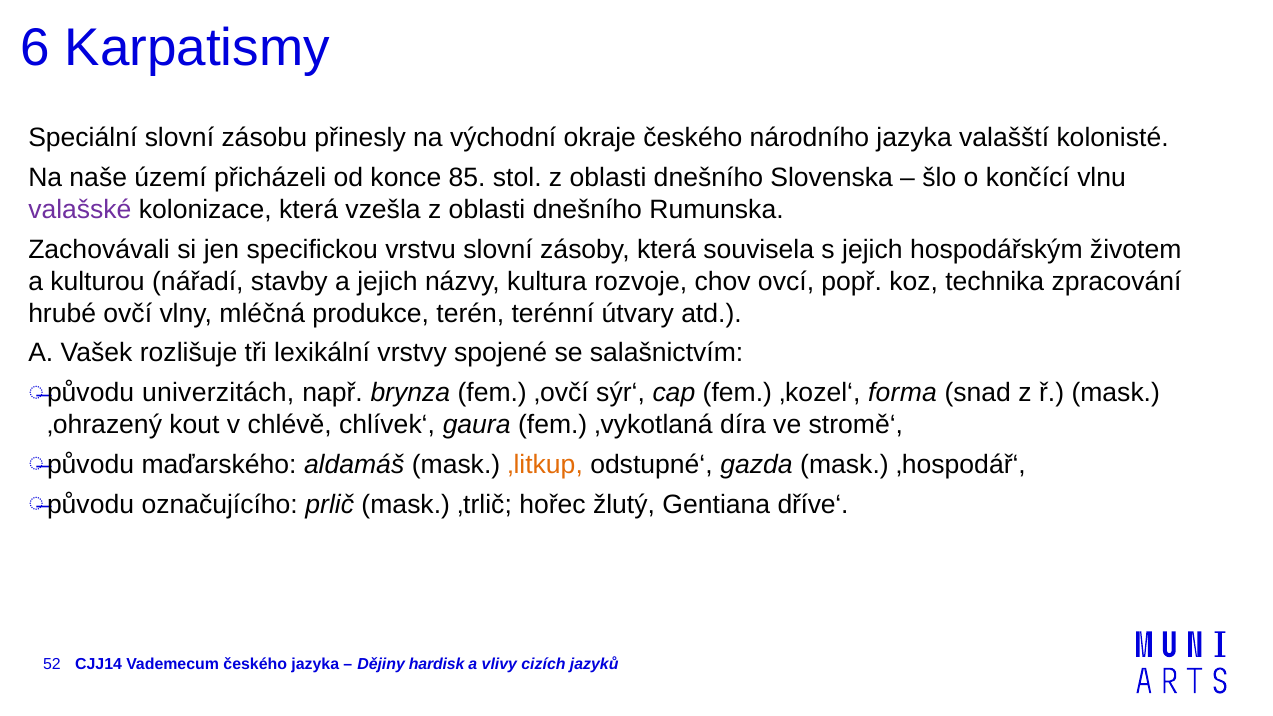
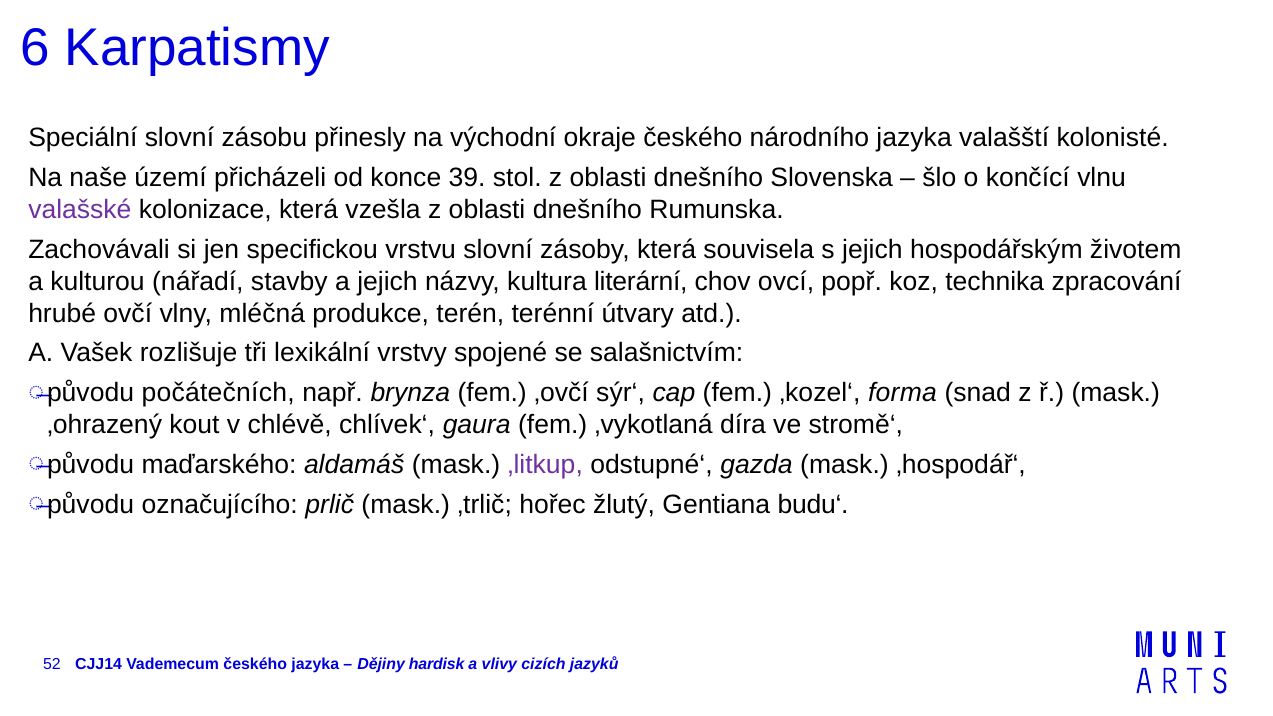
85: 85 -> 39
rozvoje: rozvoje -> literární
univerzitách: univerzitách -> počátečních
‚litkup colour: orange -> purple
dříve‘: dříve‘ -> budu‘
